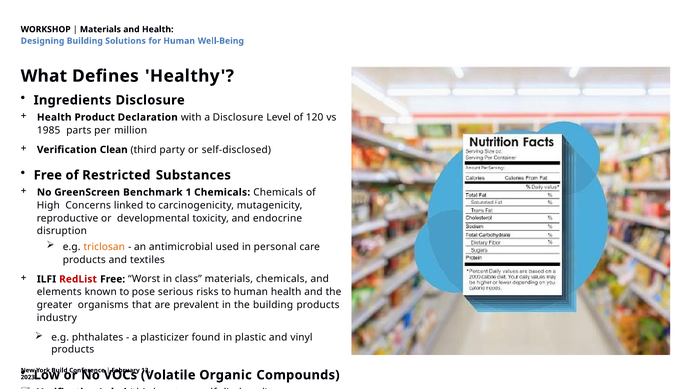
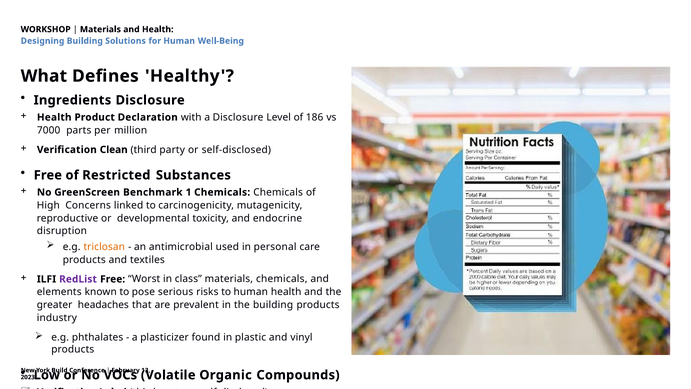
120: 120 -> 186
1985: 1985 -> 7000
RedList colour: red -> purple
organisms: organisms -> headaches
